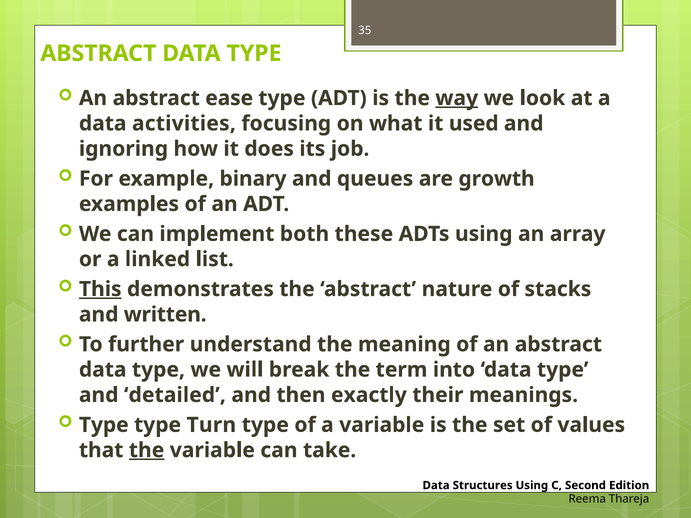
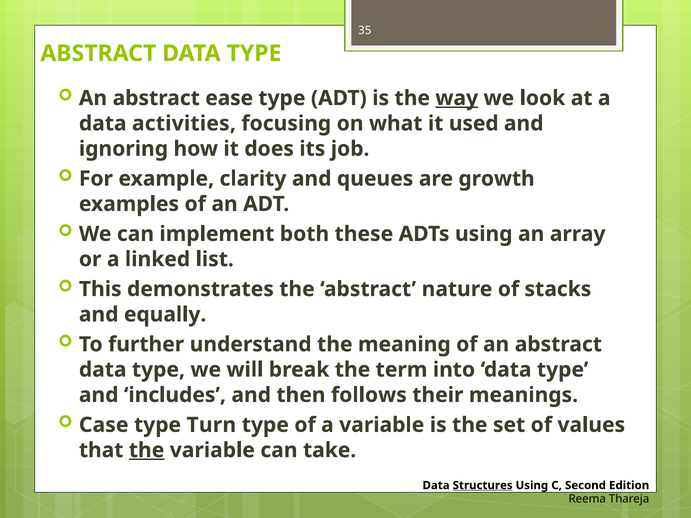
binary: binary -> clarity
This underline: present -> none
written: written -> equally
detailed: detailed -> includes
exactly: exactly -> follows
Type at (104, 425): Type -> Case
Structures underline: none -> present
